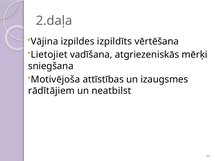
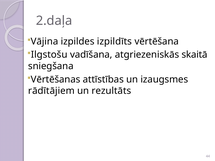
Lietojiet: Lietojiet -> Ilgstošu
mērķi: mērķi -> skaitā
Motivējoša: Motivējoša -> Vērtēšanas
neatbilst: neatbilst -> rezultāts
